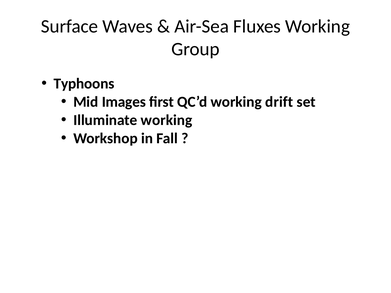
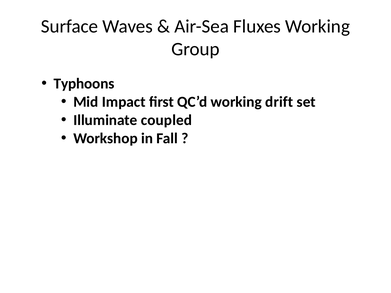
Images: Images -> Impact
Illuminate working: working -> coupled
